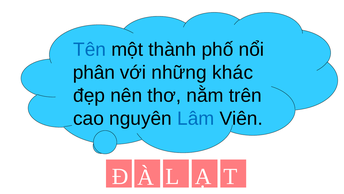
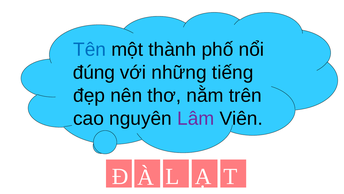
phân: phân -> đúng
khác: khác -> tiếng
Lâm colour: blue -> purple
